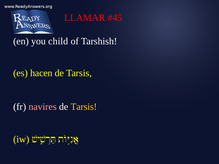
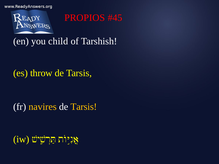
LLAMAR: LLAMAR -> PROPIOS
hacen: hacen -> throw
navires colour: pink -> yellow
